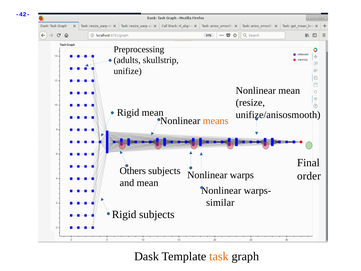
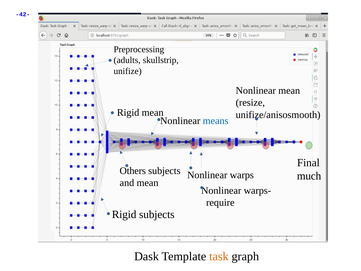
means colour: orange -> blue
order: order -> much
similar: similar -> require
